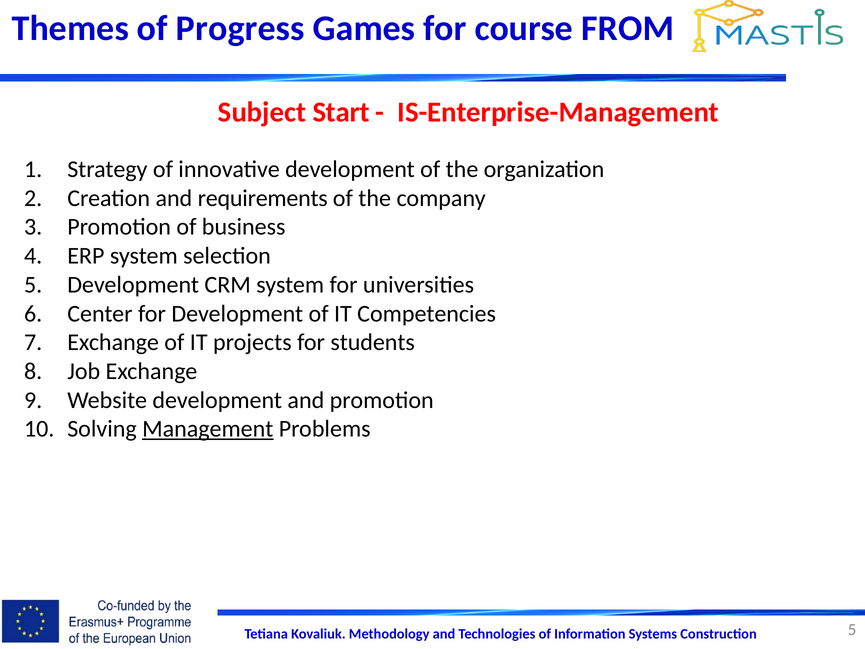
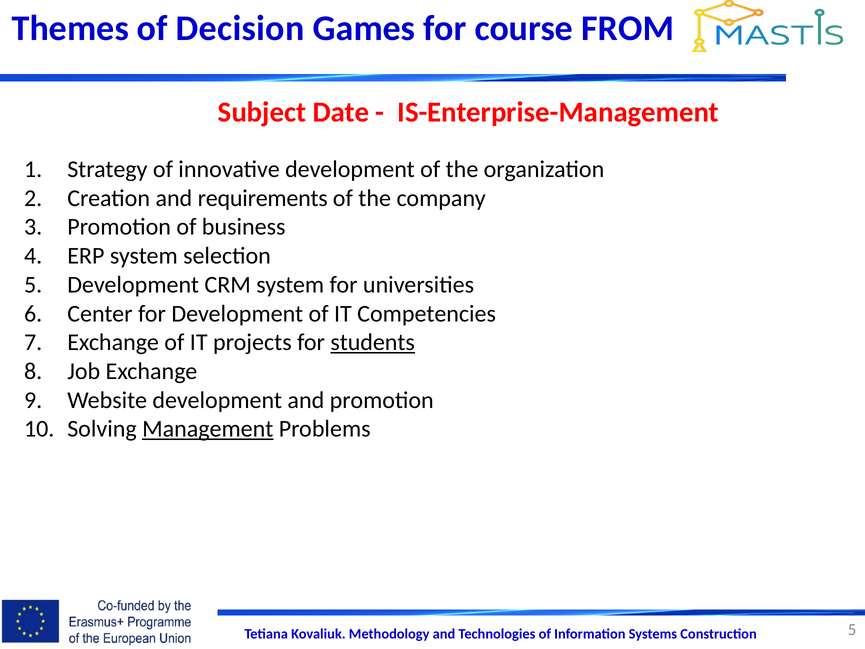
Progress: Progress -> Decision
Start: Start -> Date
students underline: none -> present
